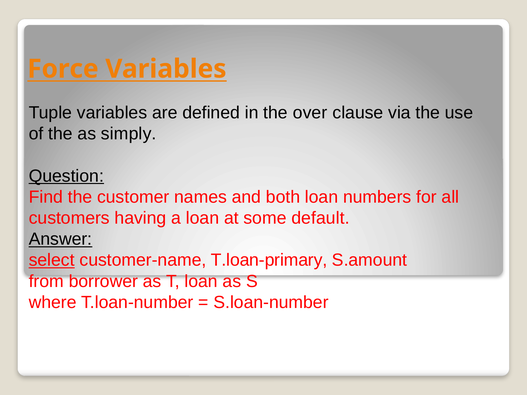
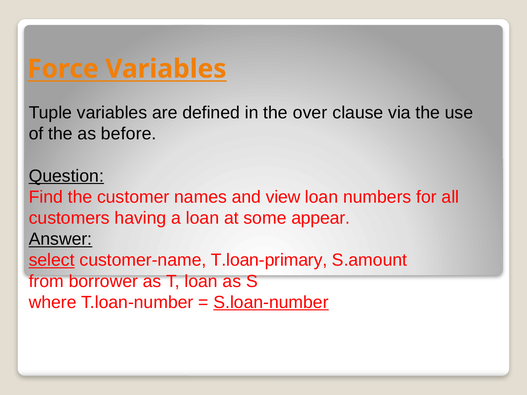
simply: simply -> before
both: both -> view
default: default -> appear
S.loan-number underline: none -> present
